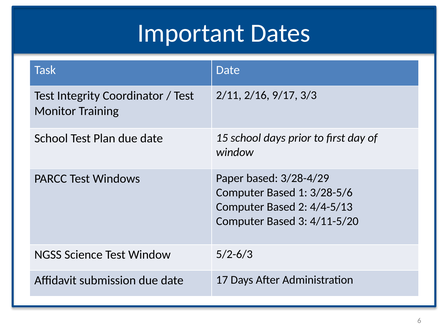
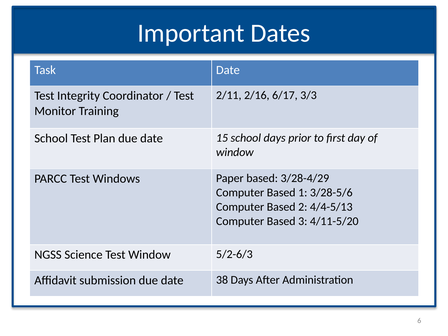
9/17: 9/17 -> 6/17
17: 17 -> 38
